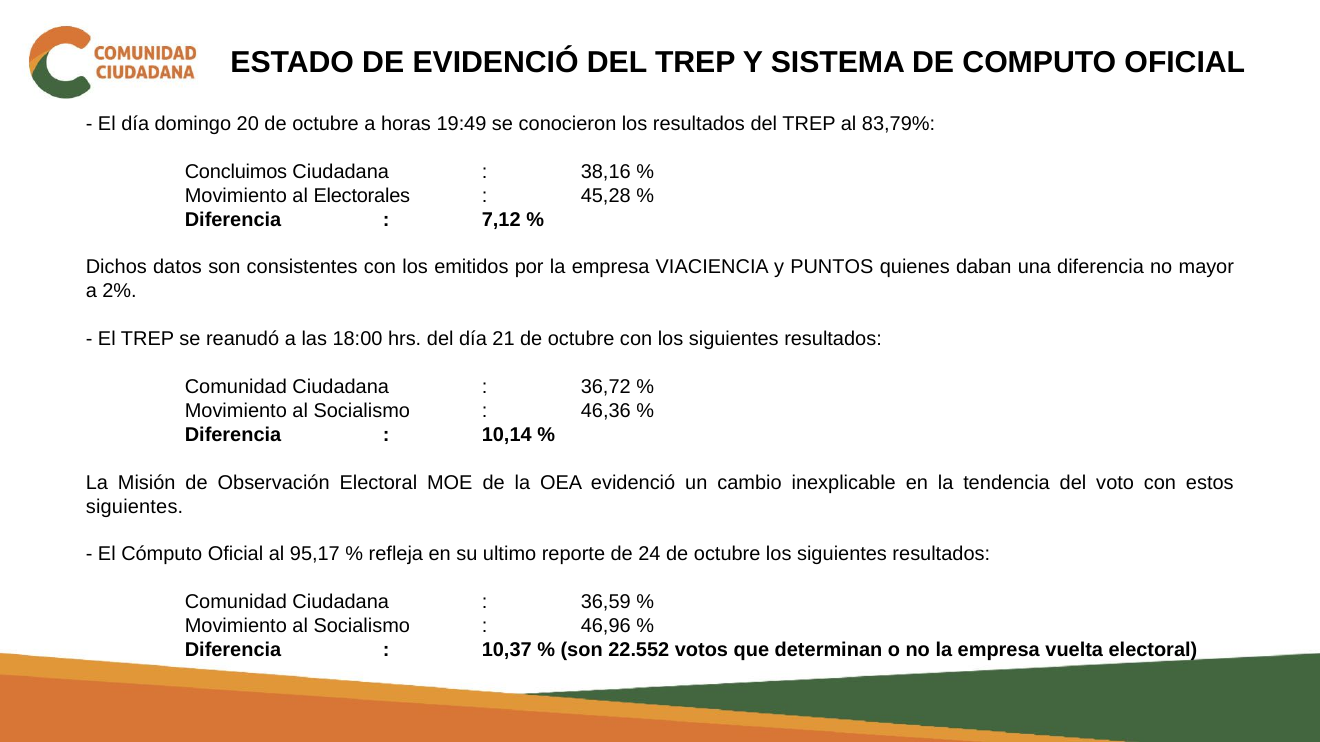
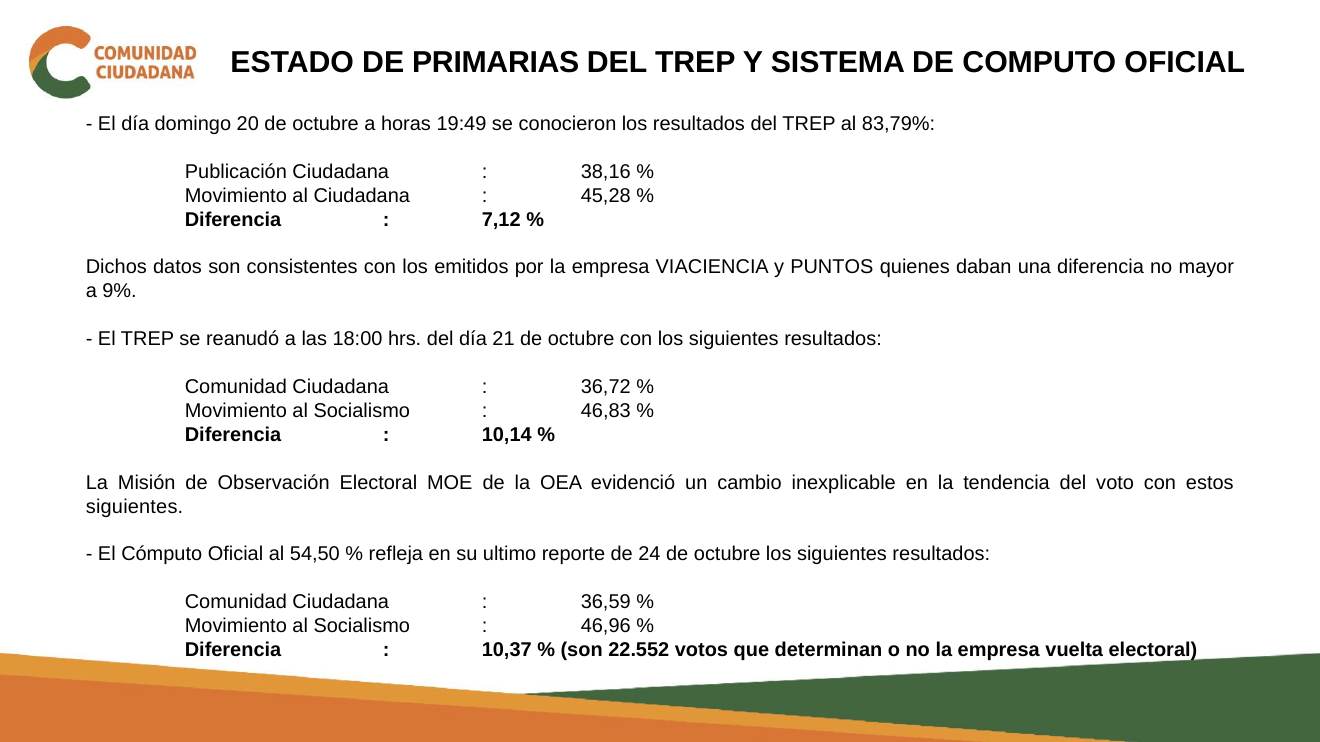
DE EVIDENCIÓ: EVIDENCIÓ -> PRIMARIAS
Concluimos: Concluimos -> Publicación
al Electorales: Electorales -> Ciudadana
2%: 2% -> 9%
46,36: 46,36 -> 46,83
95,17: 95,17 -> 54,50
